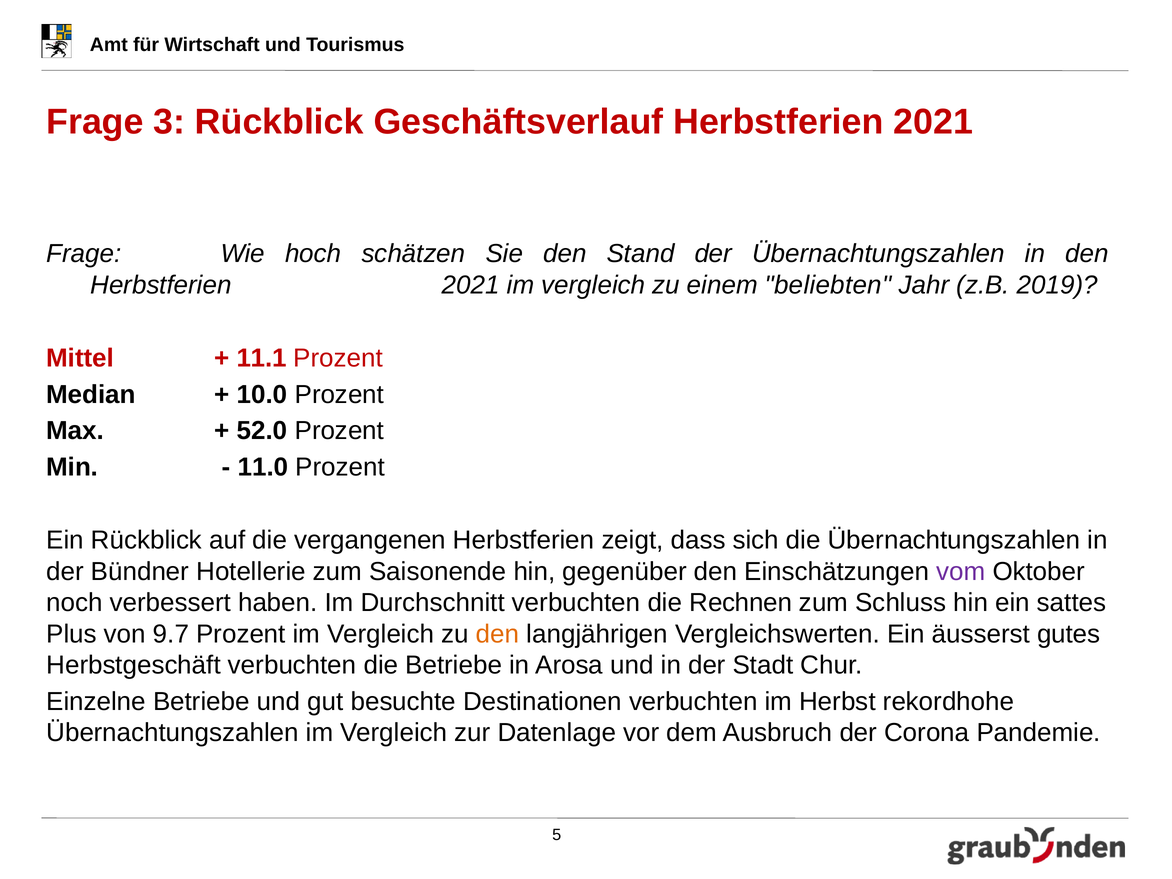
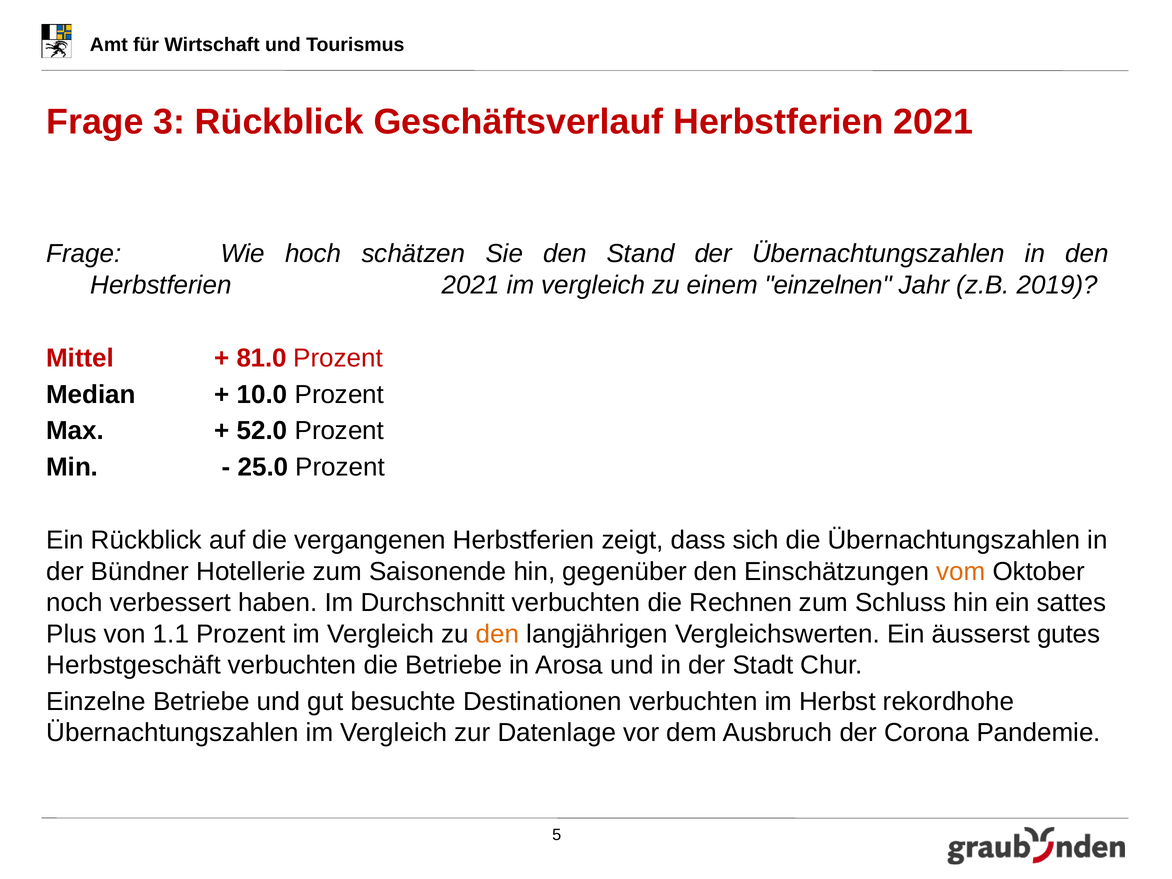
beliebten: beliebten -> einzelnen
11.1: 11.1 -> 81.0
11.0: 11.0 -> 25.0
vom colour: purple -> orange
9.7: 9.7 -> 1.1
